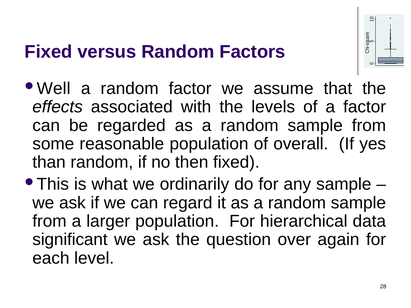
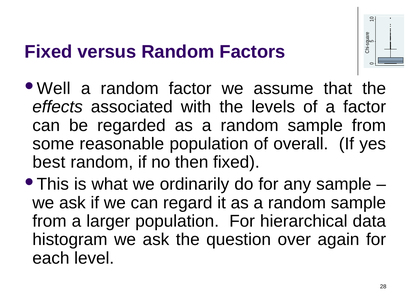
than: than -> best
significant: significant -> histogram
